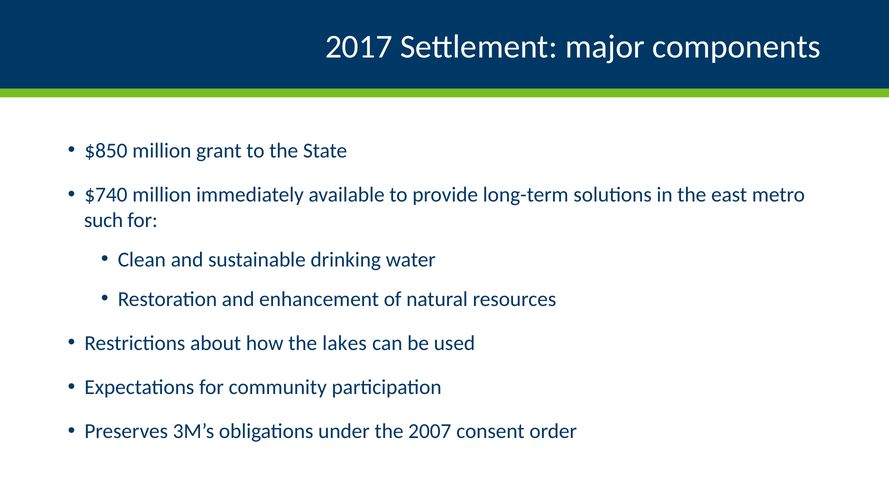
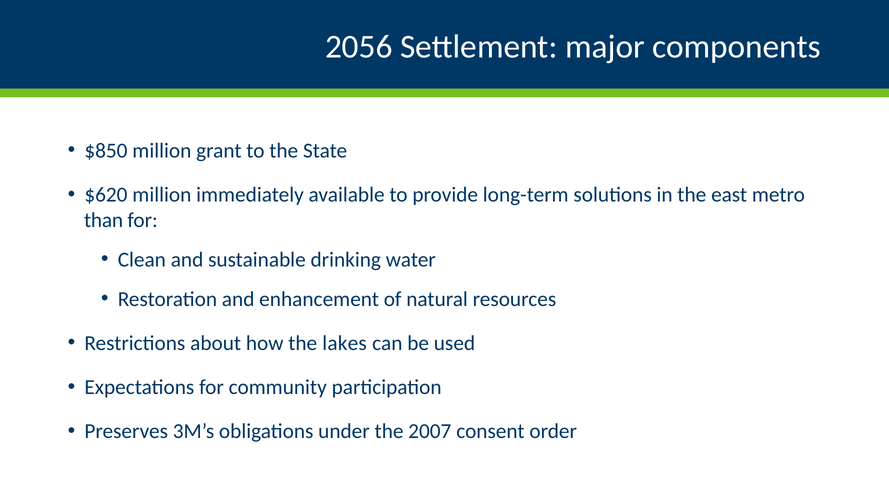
2017: 2017 -> 2056
$740: $740 -> $620
such: such -> than
